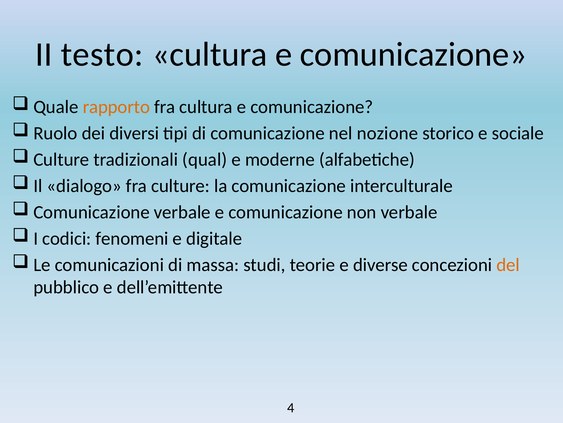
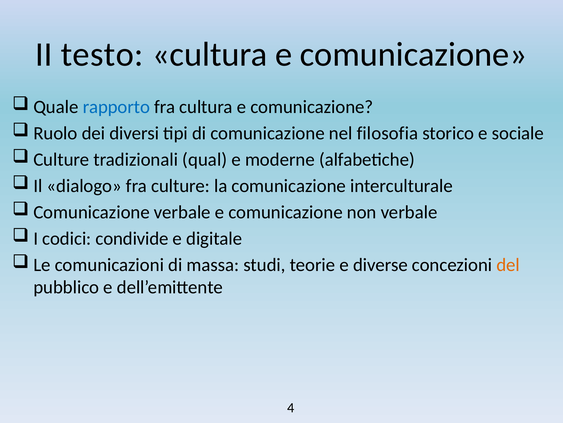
rapporto colour: orange -> blue
nozione: nozione -> filosofia
fenomeni: fenomeni -> condivide
